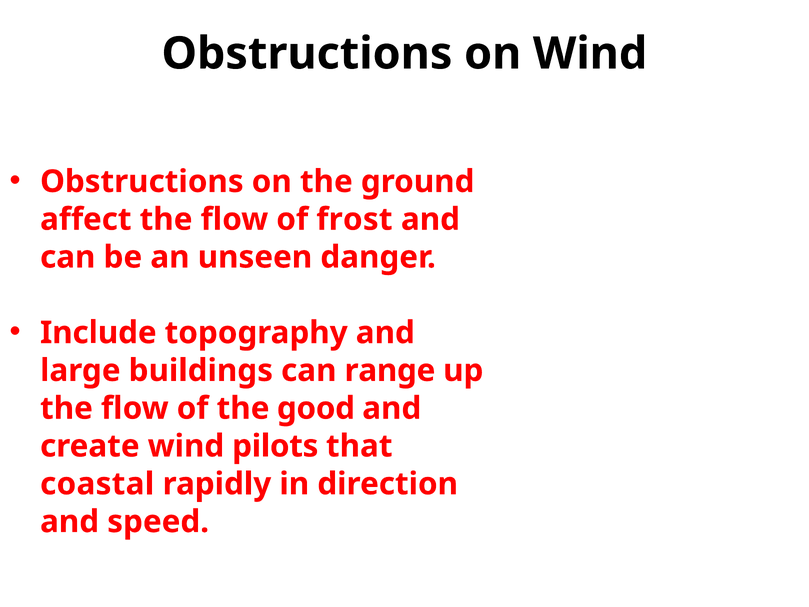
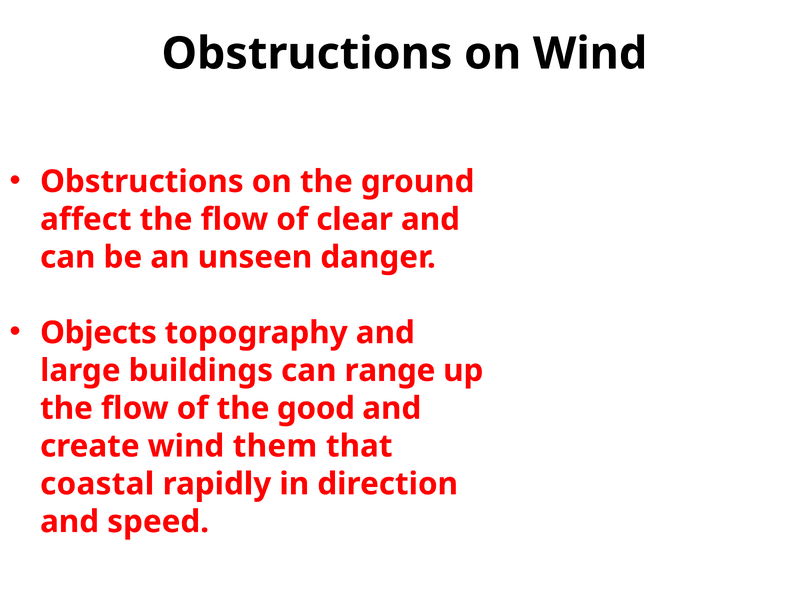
frost: frost -> clear
Include: Include -> Objects
pilots: pilots -> them
